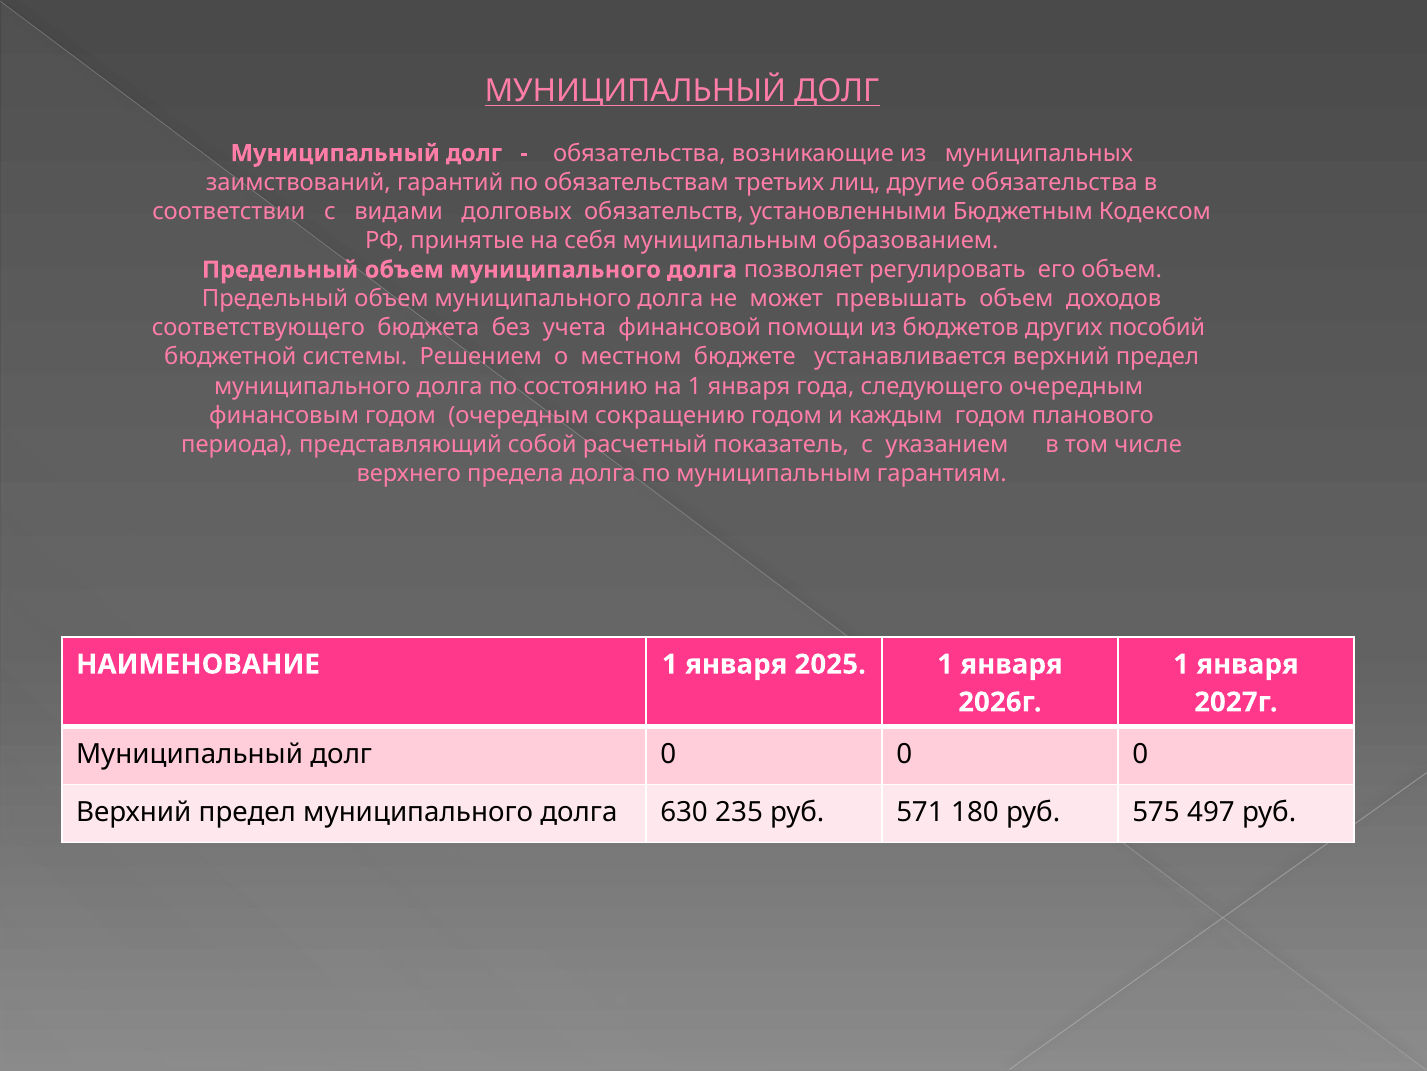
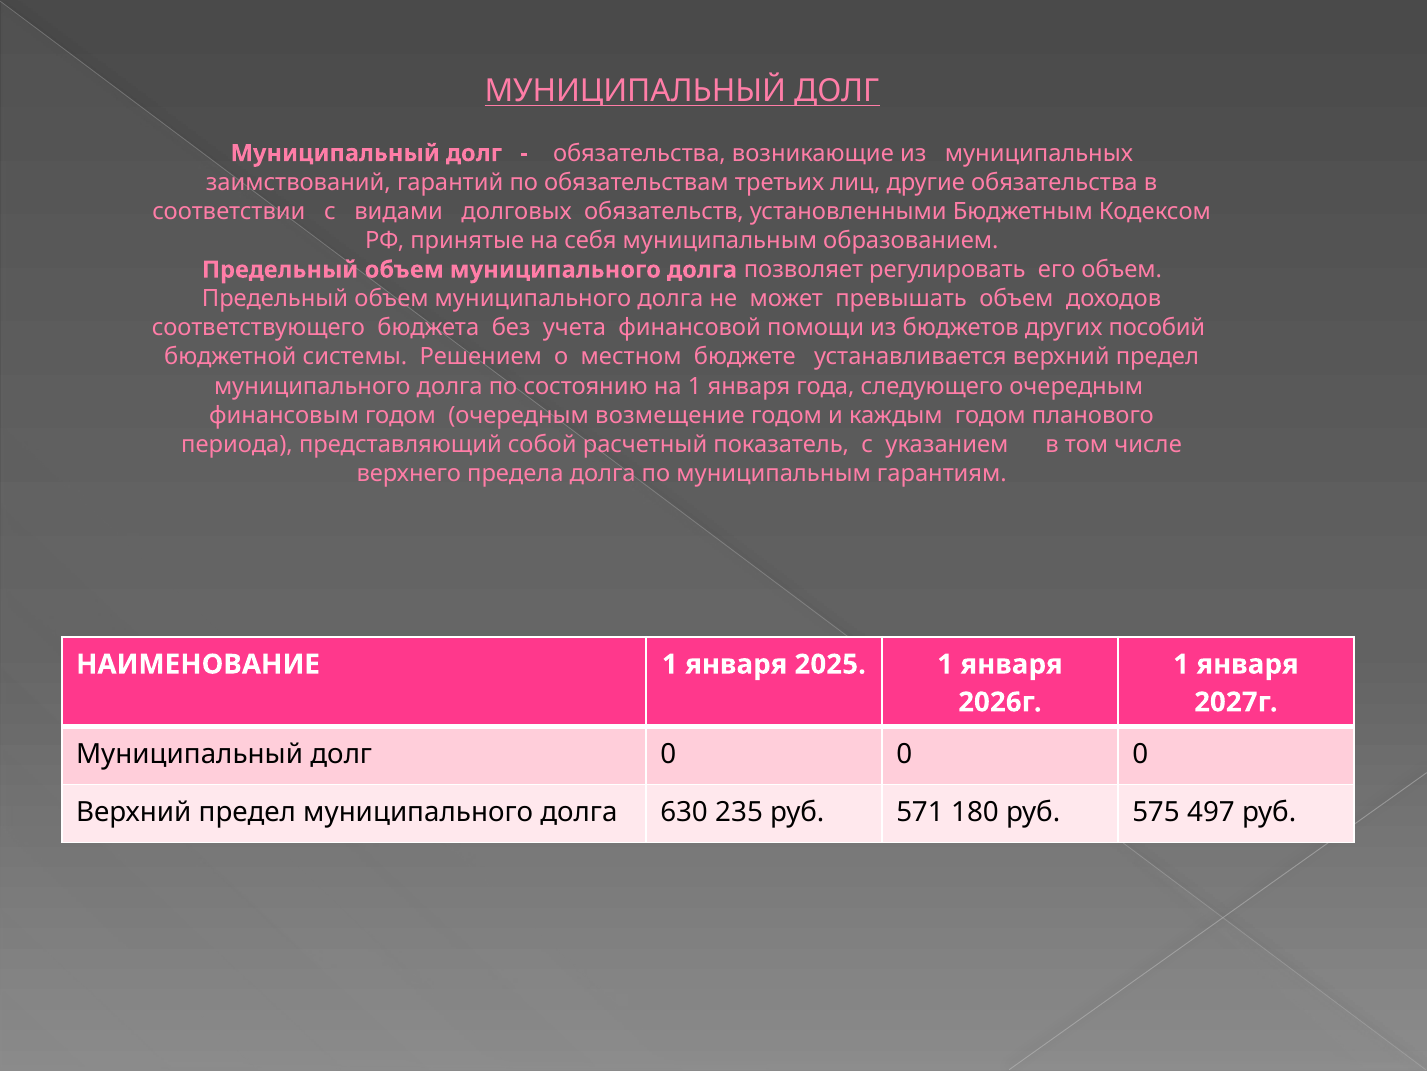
сокращению: сокращению -> возмещение
